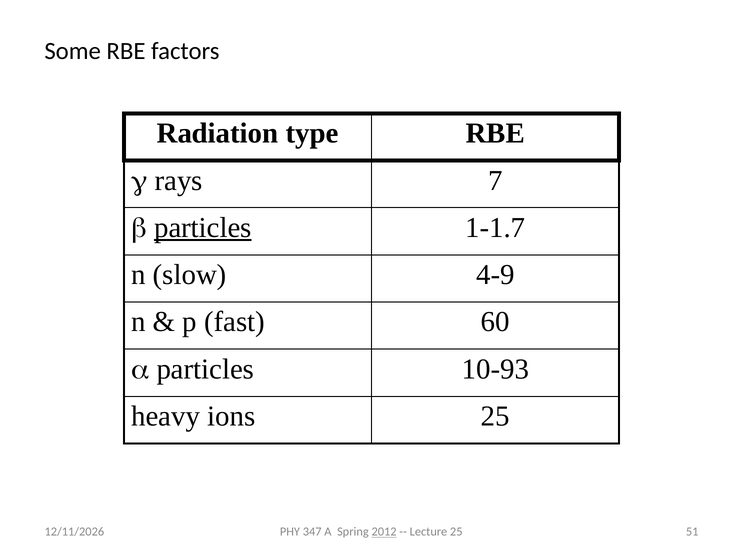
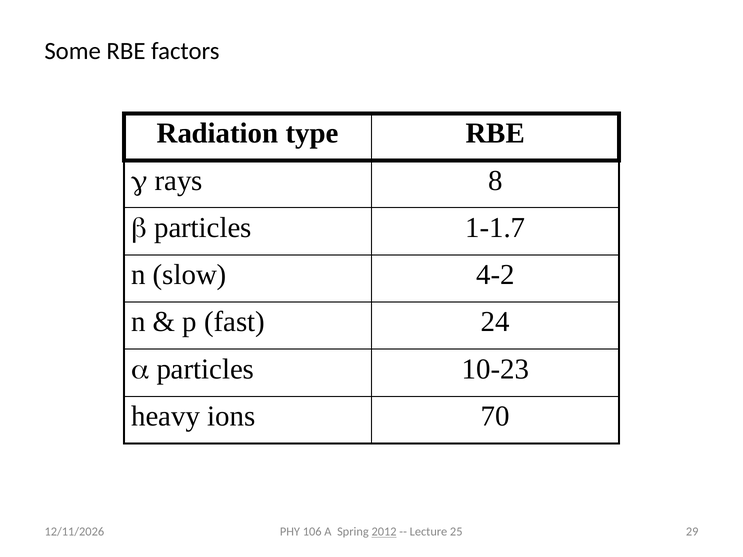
7: 7 -> 8
particles at (203, 228) underline: present -> none
4-9: 4-9 -> 4-2
60: 60 -> 24
10-93: 10-93 -> 10-23
ions 25: 25 -> 70
347: 347 -> 106
51: 51 -> 29
